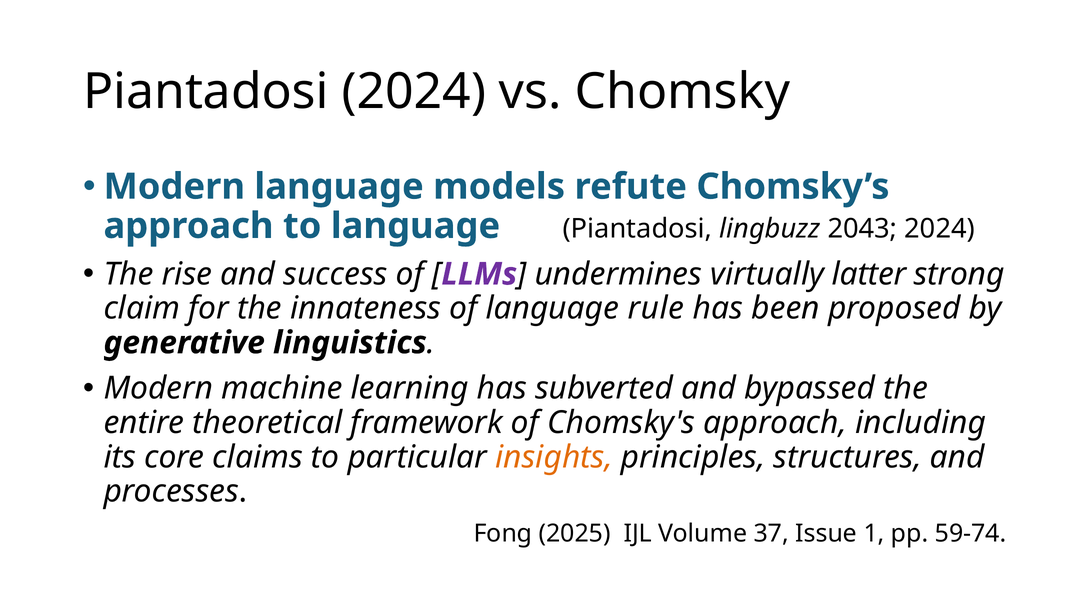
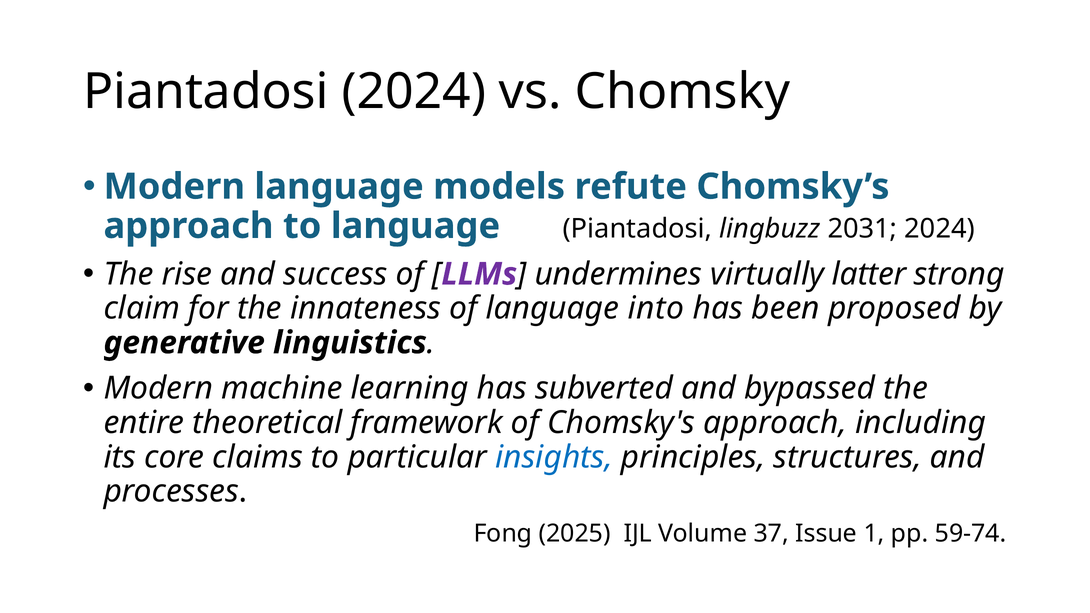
2043: 2043 -> 2031
rule: rule -> into
insights colour: orange -> blue
